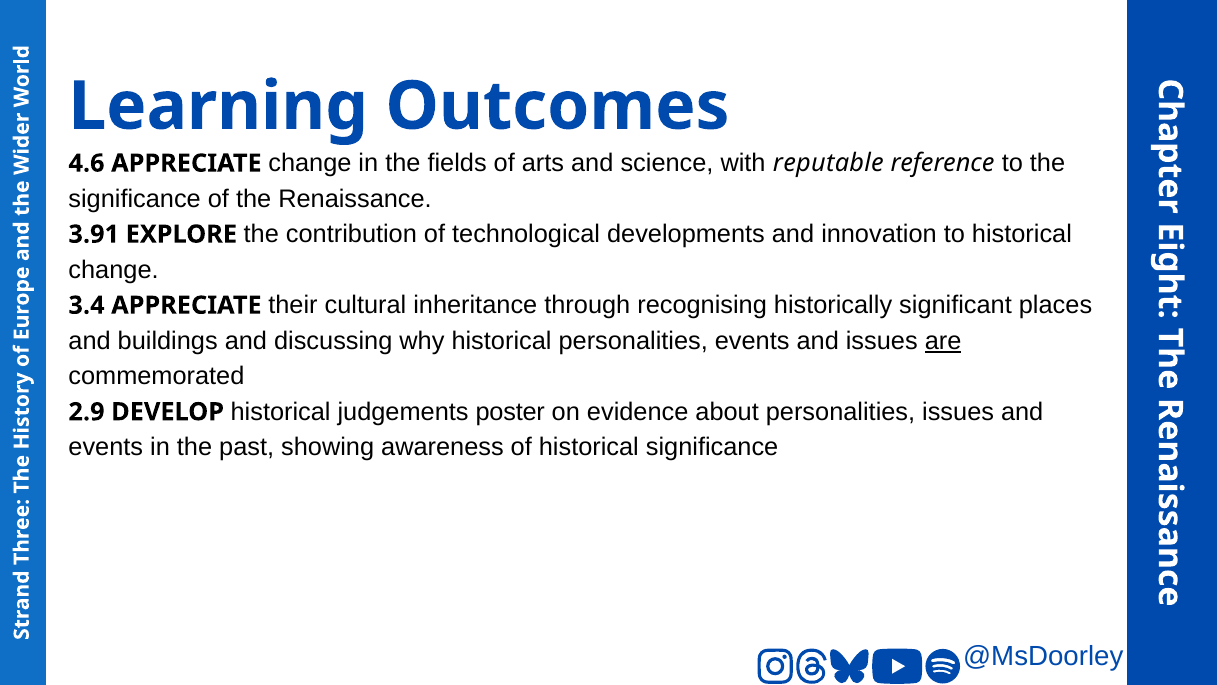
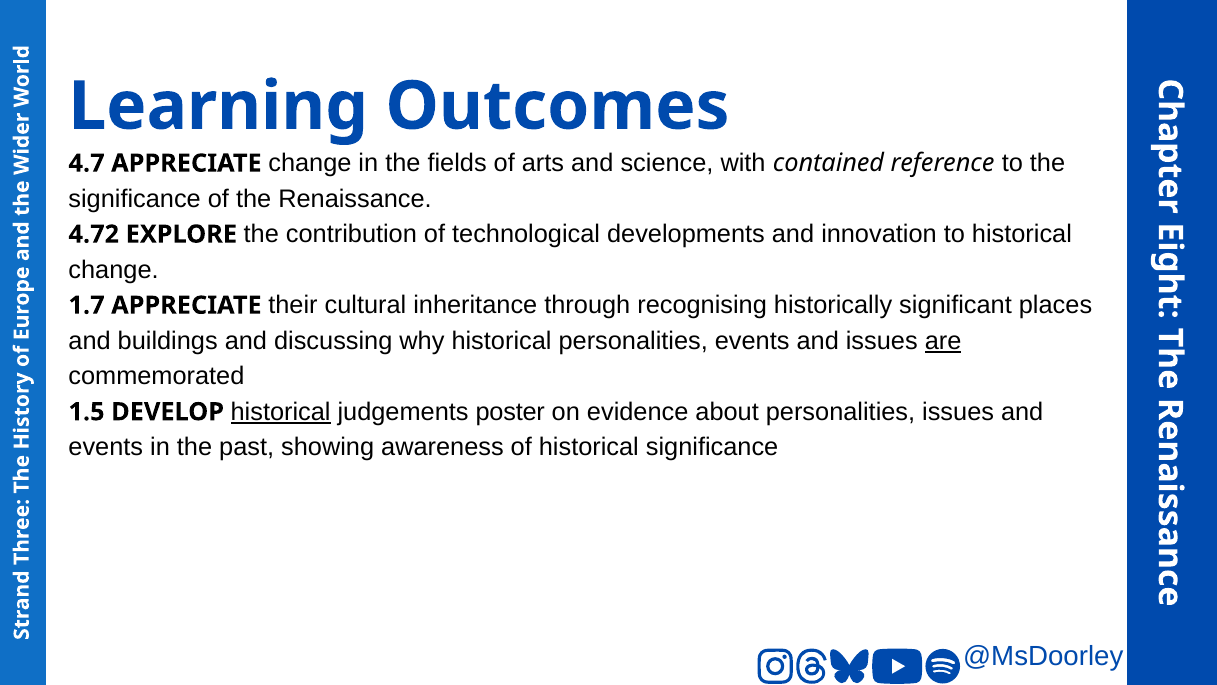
4.6: 4.6 -> 4.7
reputable: reputable -> contained
3.91: 3.91 -> 4.72
3.4: 3.4 -> 1.7
2.9: 2.9 -> 1.5
historical at (281, 412) underline: none -> present
